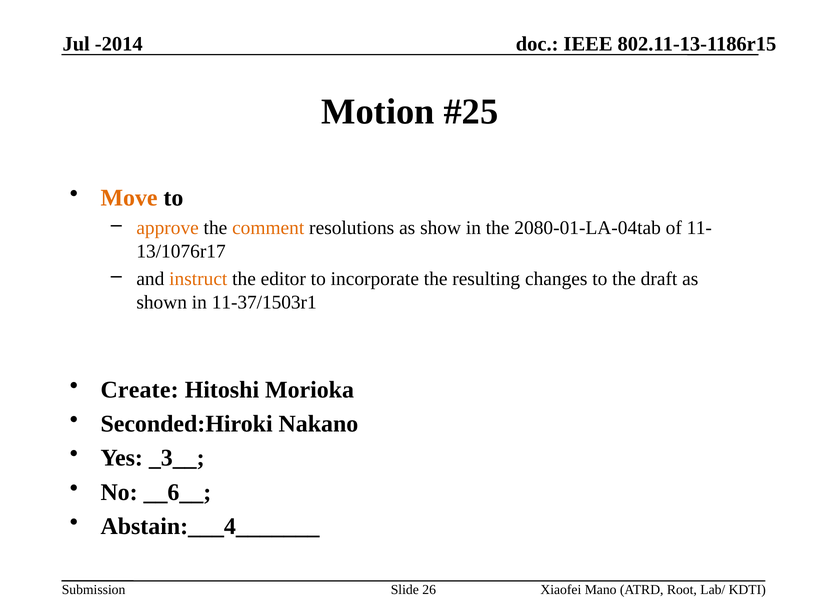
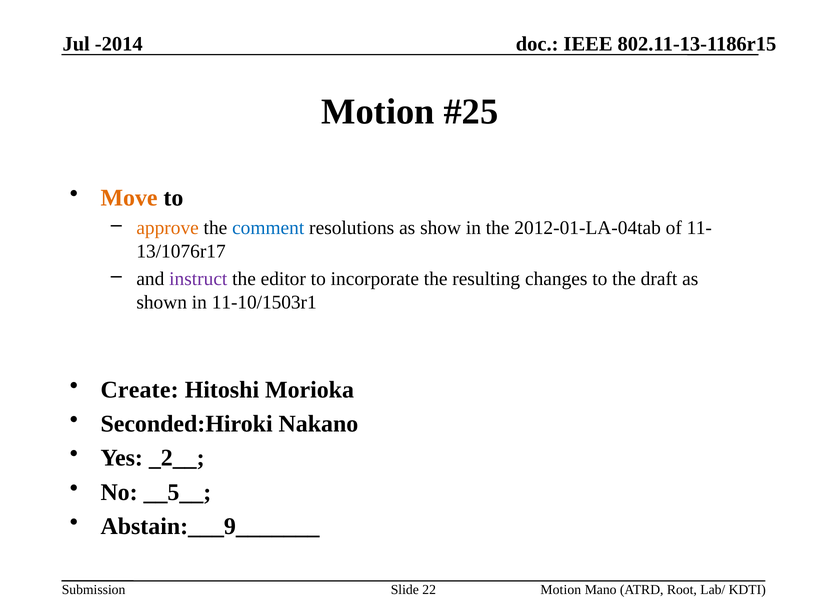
comment colour: orange -> blue
2080-01-LA-04tab: 2080-01-LA-04tab -> 2012-01-LA-04tab
instruct colour: orange -> purple
11-37/1503r1: 11-37/1503r1 -> 11-10/1503r1
_3__: _3__ -> _2__
__6__: __6__ -> __5__
Abstain:___4_______: Abstain:___4_______ -> Abstain:___9_______
26: 26 -> 22
Xiaofei at (561, 590): Xiaofei -> Motion
